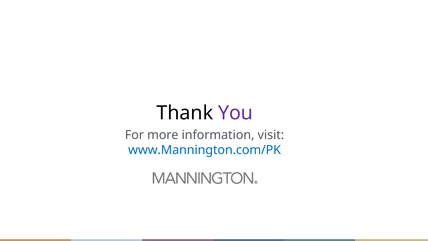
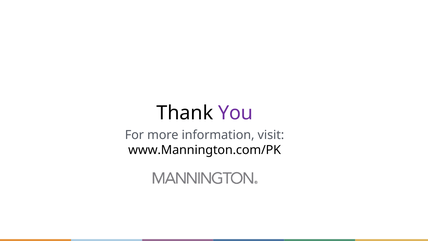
www.Mannington.com/PK colour: blue -> black
